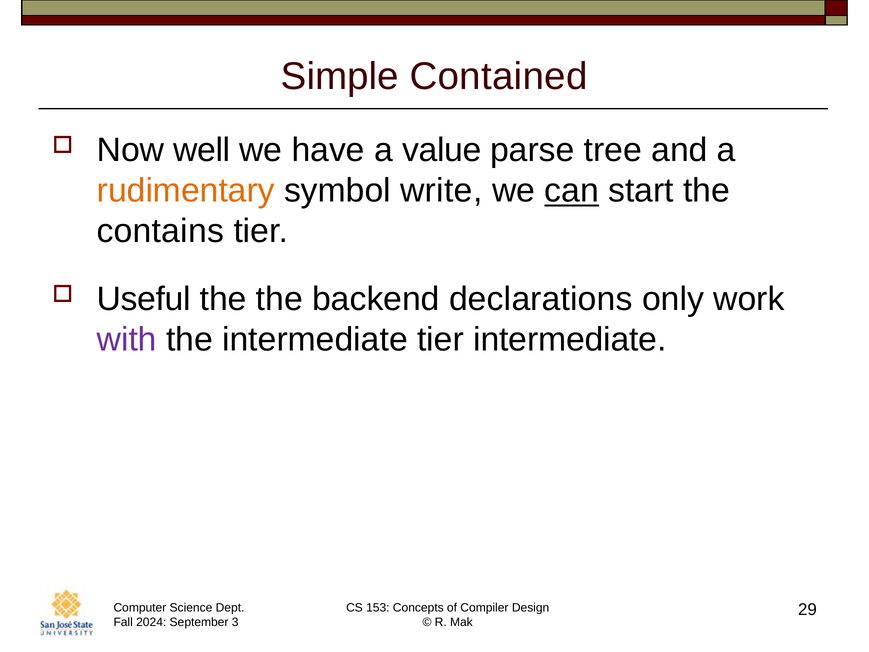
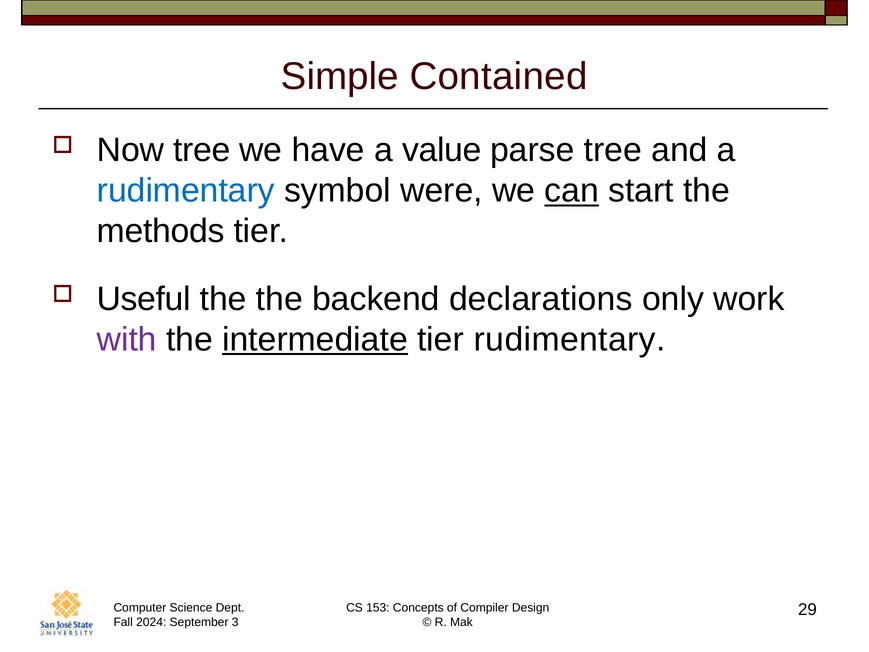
Now well: well -> tree
rudimentary at (186, 191) colour: orange -> blue
write: write -> were
contains: contains -> methods
intermediate at (315, 339) underline: none -> present
tier intermediate: intermediate -> rudimentary
